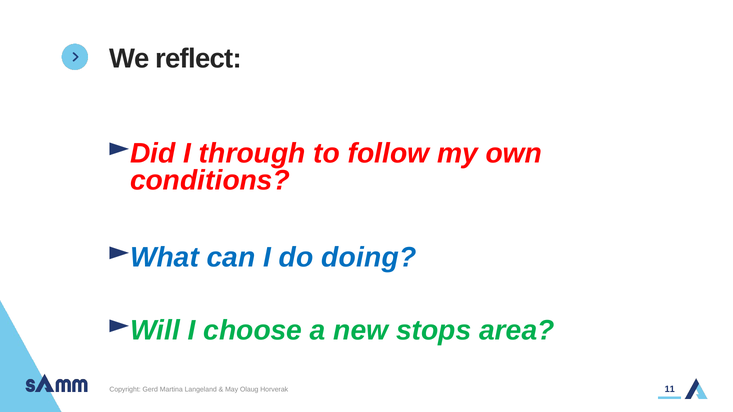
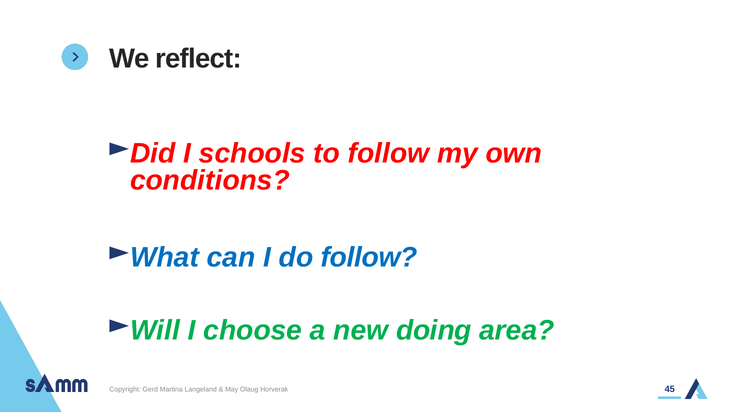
through: through -> schools
do doing: doing -> follow
stops: stops -> doing
11: 11 -> 45
